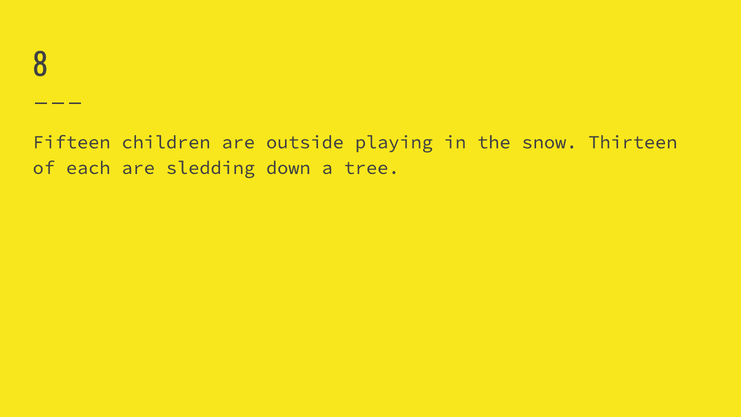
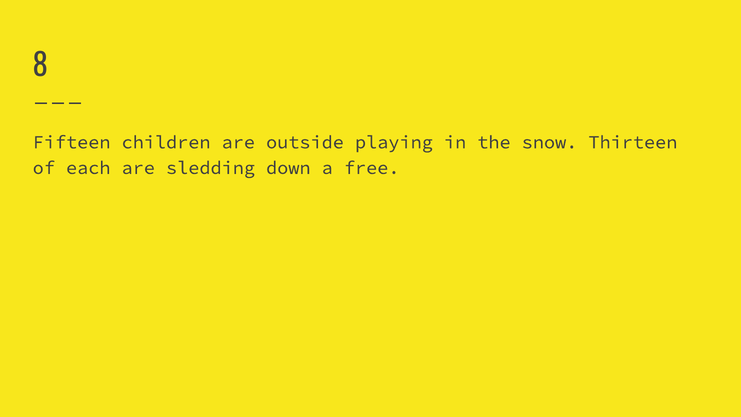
tree: tree -> free
